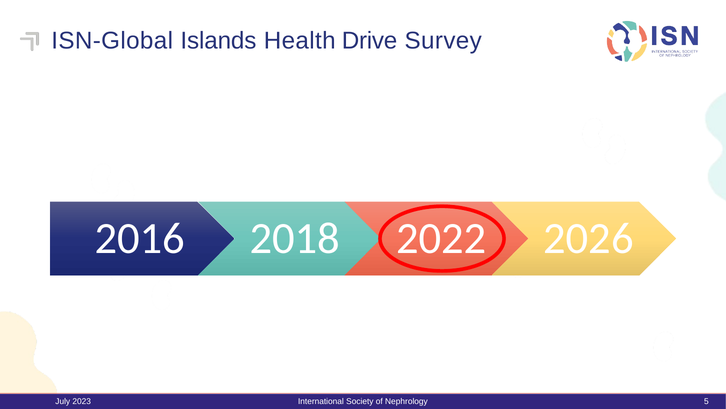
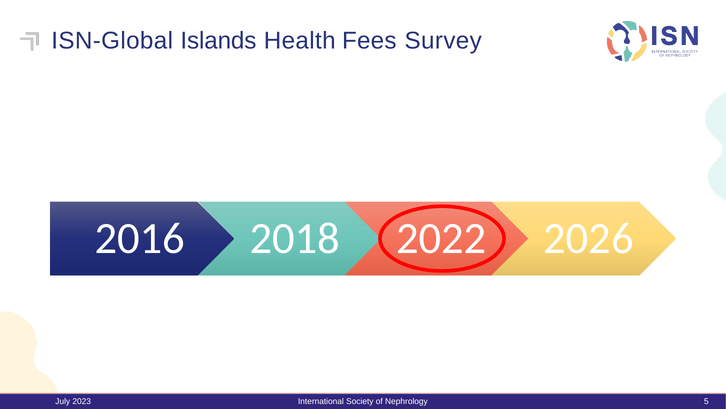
Drive: Drive -> Fees
